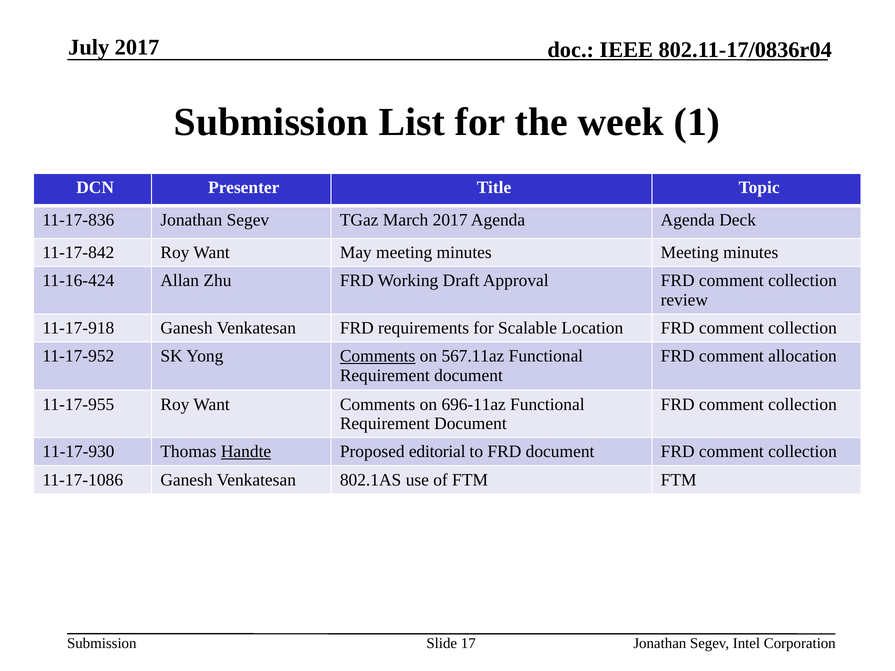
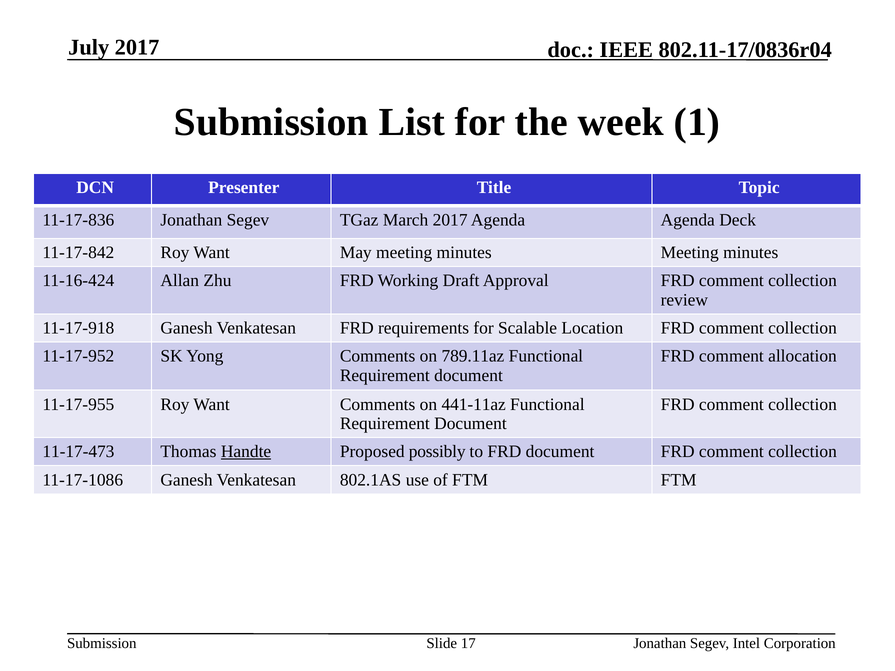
Comments at (378, 356) underline: present -> none
567.11az: 567.11az -> 789.11az
696-11az: 696-11az -> 441-11az
11-17-930: 11-17-930 -> 11-17-473
editorial: editorial -> possibly
